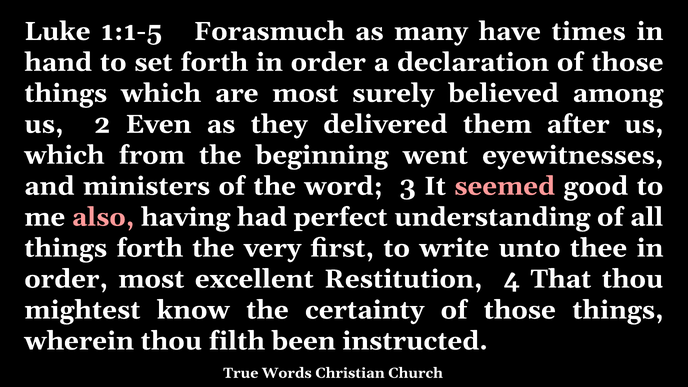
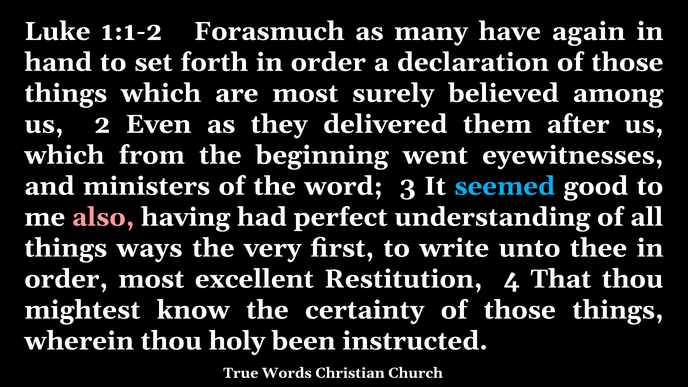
1:1-5: 1:1-5 -> 1:1-2
times: times -> again
seemed colour: pink -> light blue
things forth: forth -> ways
filth: filth -> holy
